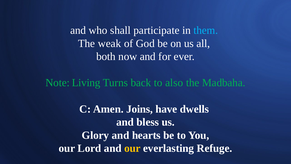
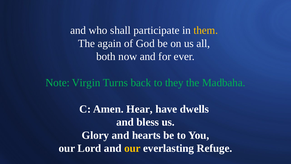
them colour: light blue -> yellow
weak: weak -> again
Living: Living -> Virgin
also: also -> they
Joins: Joins -> Hear
